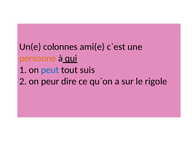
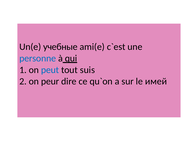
colonnes: colonnes -> учебные
personne colour: orange -> blue
rigole: rigole -> имей
